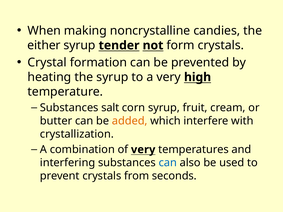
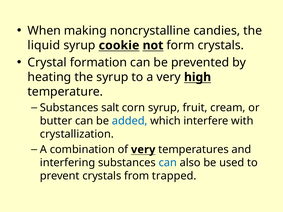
either: either -> liquid
tender: tender -> cookie
added colour: orange -> blue
seconds: seconds -> trapped
